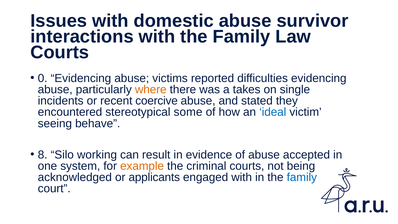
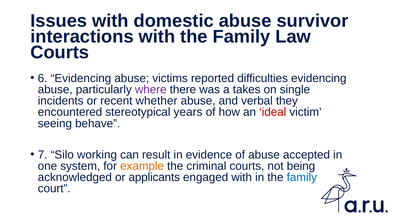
0: 0 -> 6
where colour: orange -> purple
coercive: coercive -> whether
stated: stated -> verbal
some: some -> years
ideal colour: blue -> red
8: 8 -> 7
